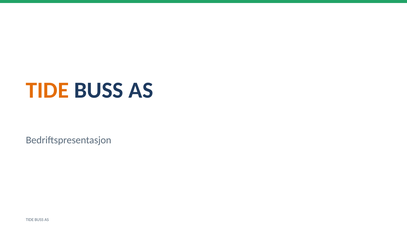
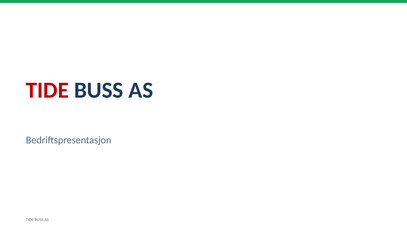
TIDE at (47, 90) colour: orange -> red
